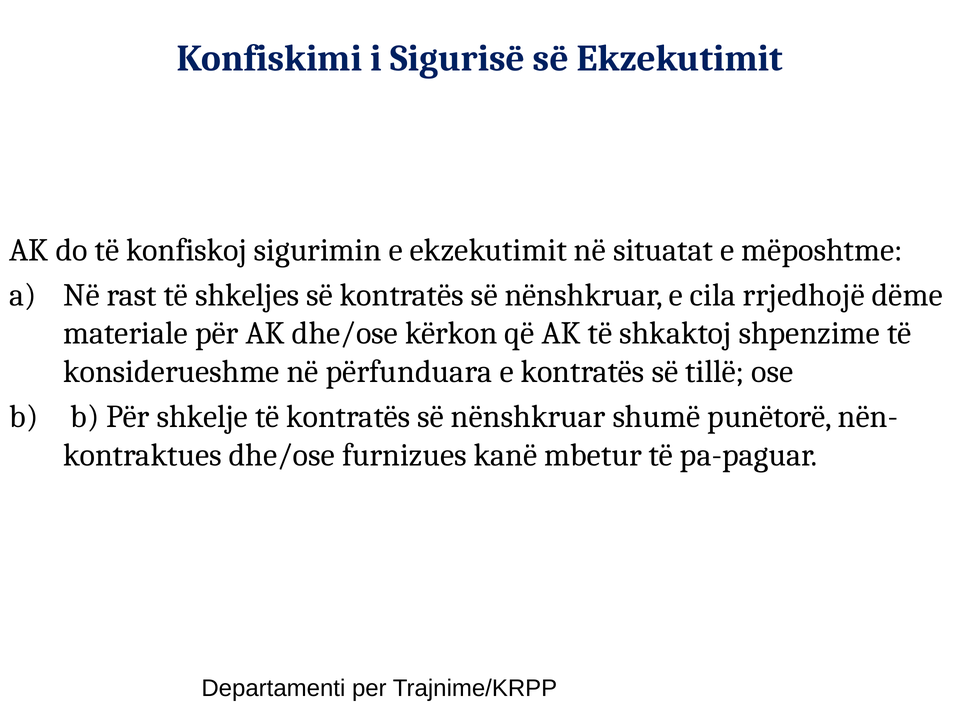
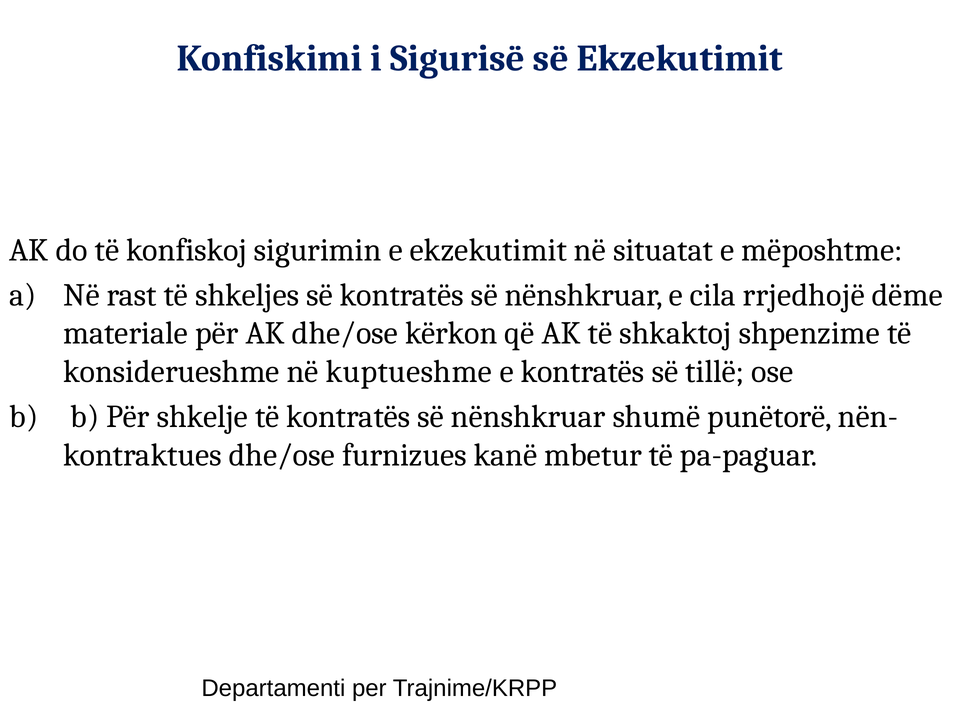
përfunduara: përfunduara -> kuptueshme
